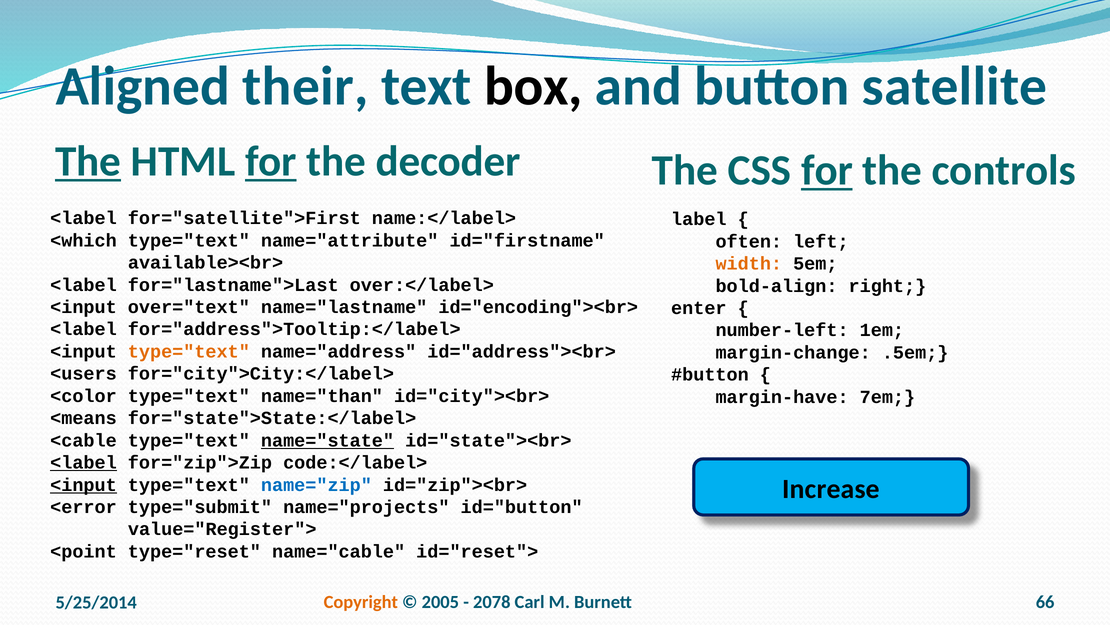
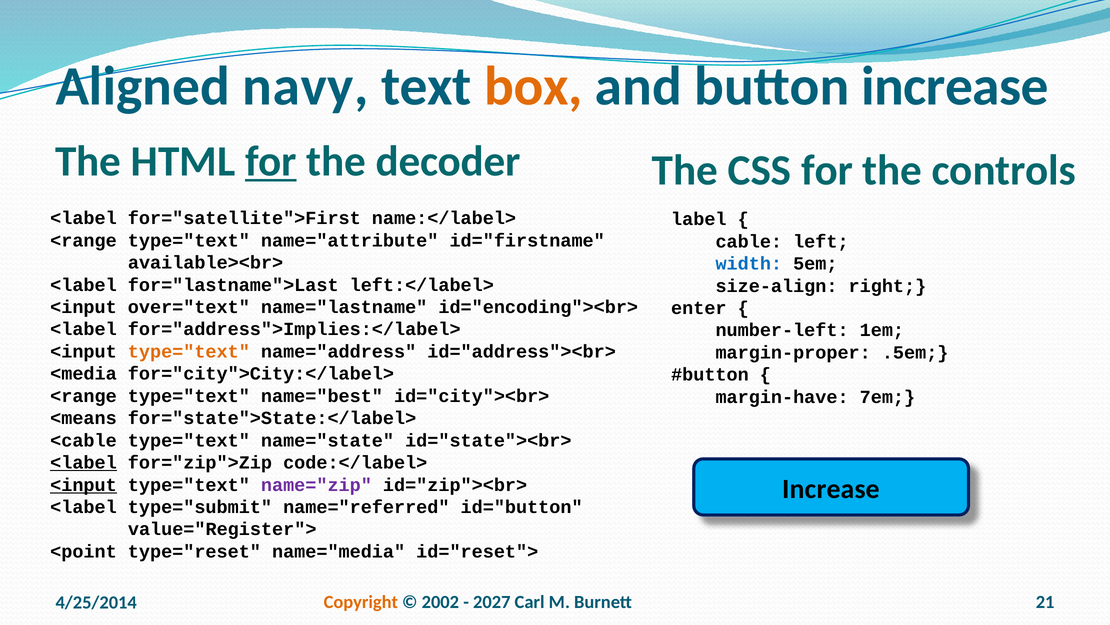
their: their -> navy
box colour: black -> orange
button satellite: satellite -> increase
The at (88, 162) underline: present -> none
for at (827, 170) underline: present -> none
<which at (83, 240): <which -> <range
often: often -> cable
width colour: orange -> blue
over:</label>: over:</label> -> left:</label>
bold-align: bold-align -> size-align
for="address">Tooltip:</label>: for="address">Tooltip:</label> -> for="address">Implies:</label>
margin-change: margin-change -> margin-proper
<users: <users -> <media
<color at (83, 396): <color -> <range
name="than: name="than -> name="best
name="state underline: present -> none
name="zip colour: blue -> purple
<error at (83, 507): <error -> <label
name="projects: name="projects -> name="referred
name="cable: name="cable -> name="media
2005: 2005 -> 2002
2078: 2078 -> 2027
66: 66 -> 21
5/25/2014: 5/25/2014 -> 4/25/2014
